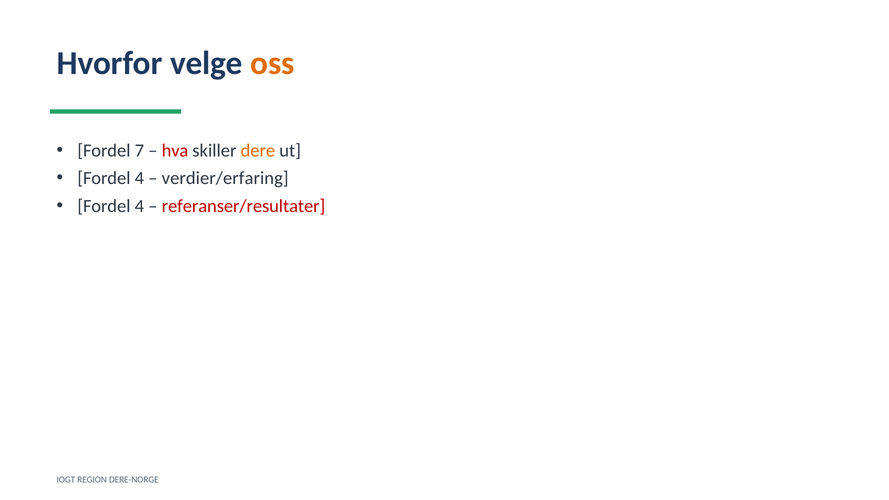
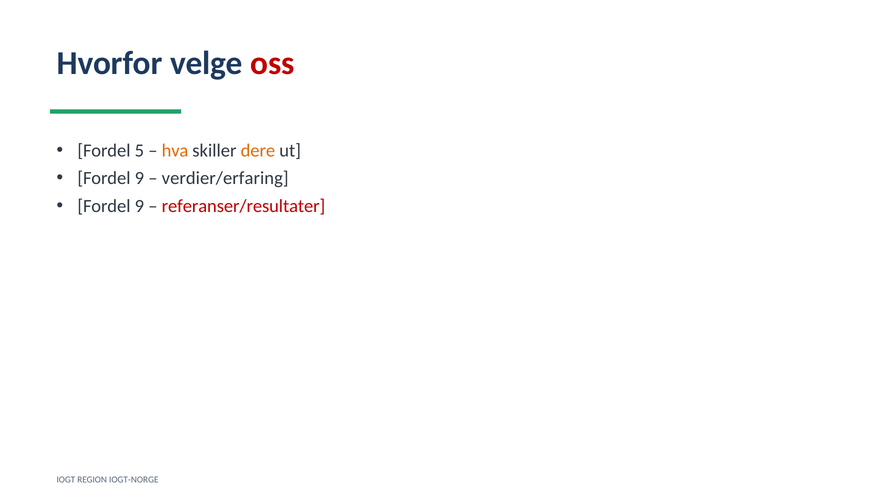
oss colour: orange -> red
7: 7 -> 5
hva colour: red -> orange
4 at (139, 178): 4 -> 9
4 at (139, 206): 4 -> 9
DERE-NORGE: DERE-NORGE -> IOGT-NORGE
